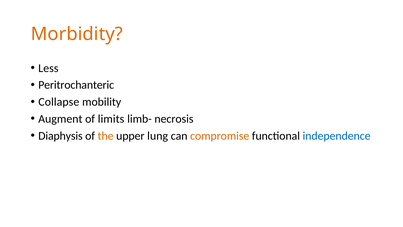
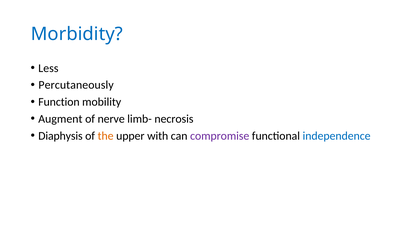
Morbidity colour: orange -> blue
Peritrochanteric: Peritrochanteric -> Percutaneously
Collapse: Collapse -> Function
limits: limits -> nerve
lung: lung -> with
compromise colour: orange -> purple
